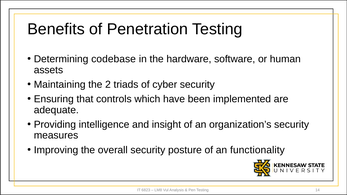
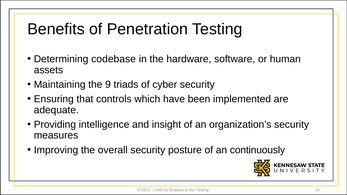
2: 2 -> 9
functionality: functionality -> continuously
